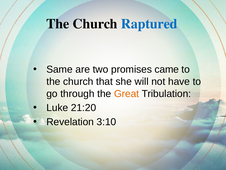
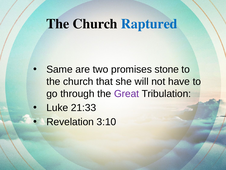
came: came -> stone
Great colour: orange -> purple
21:20: 21:20 -> 21:33
